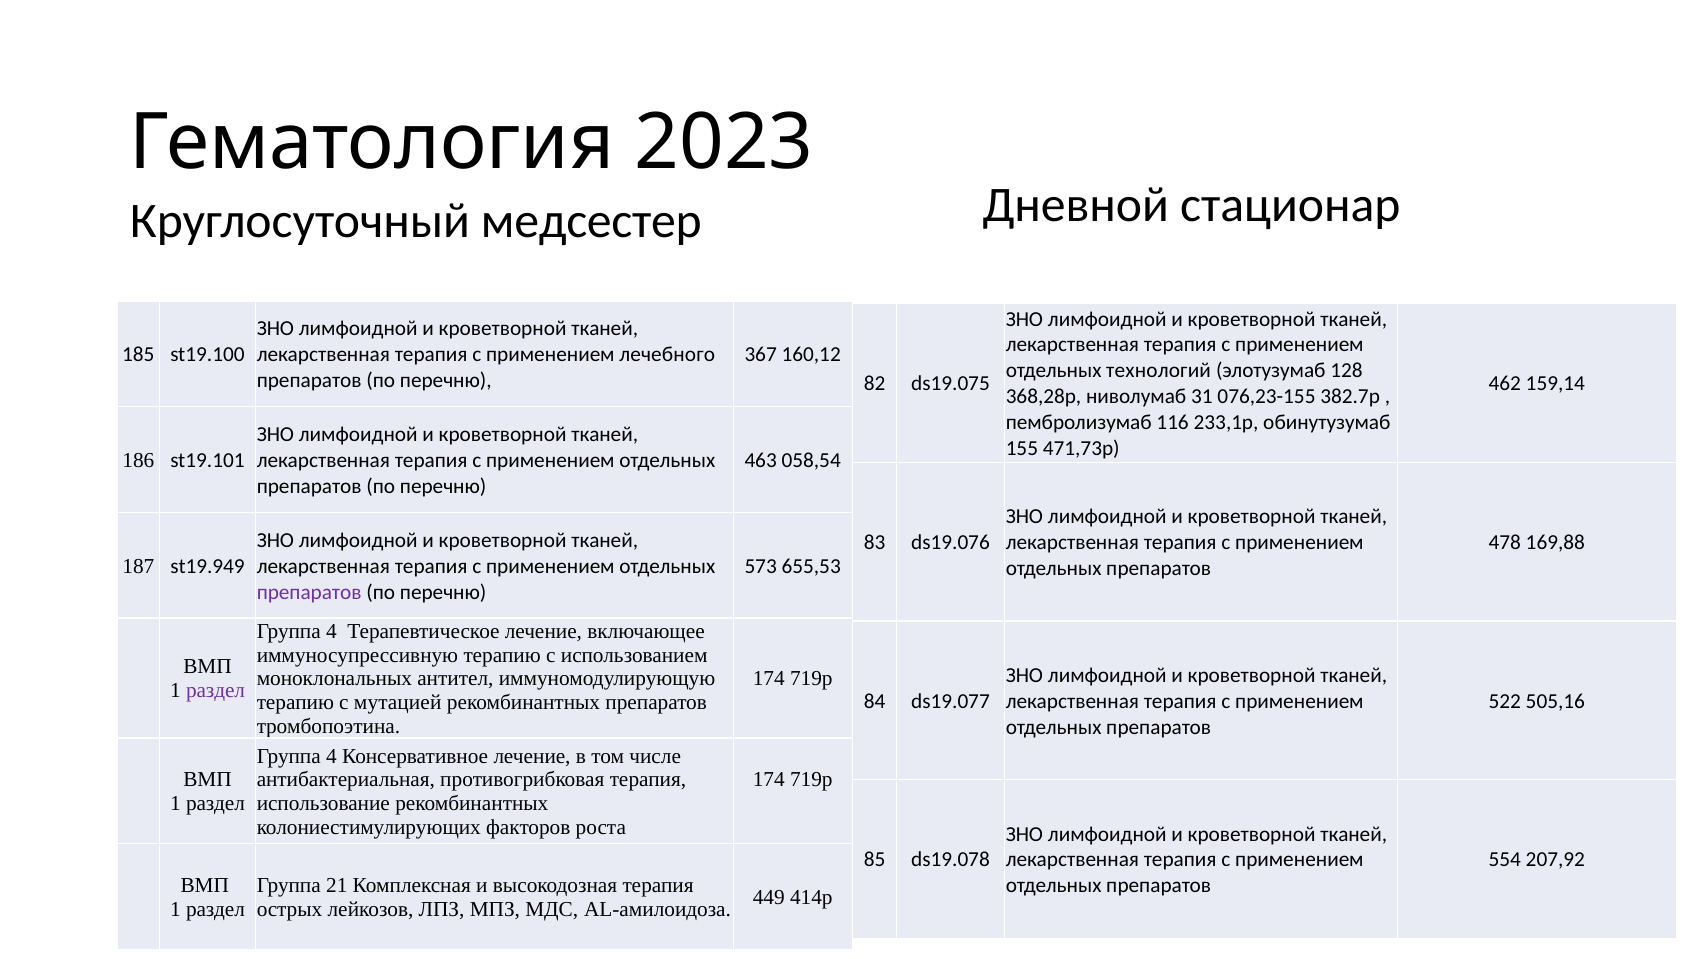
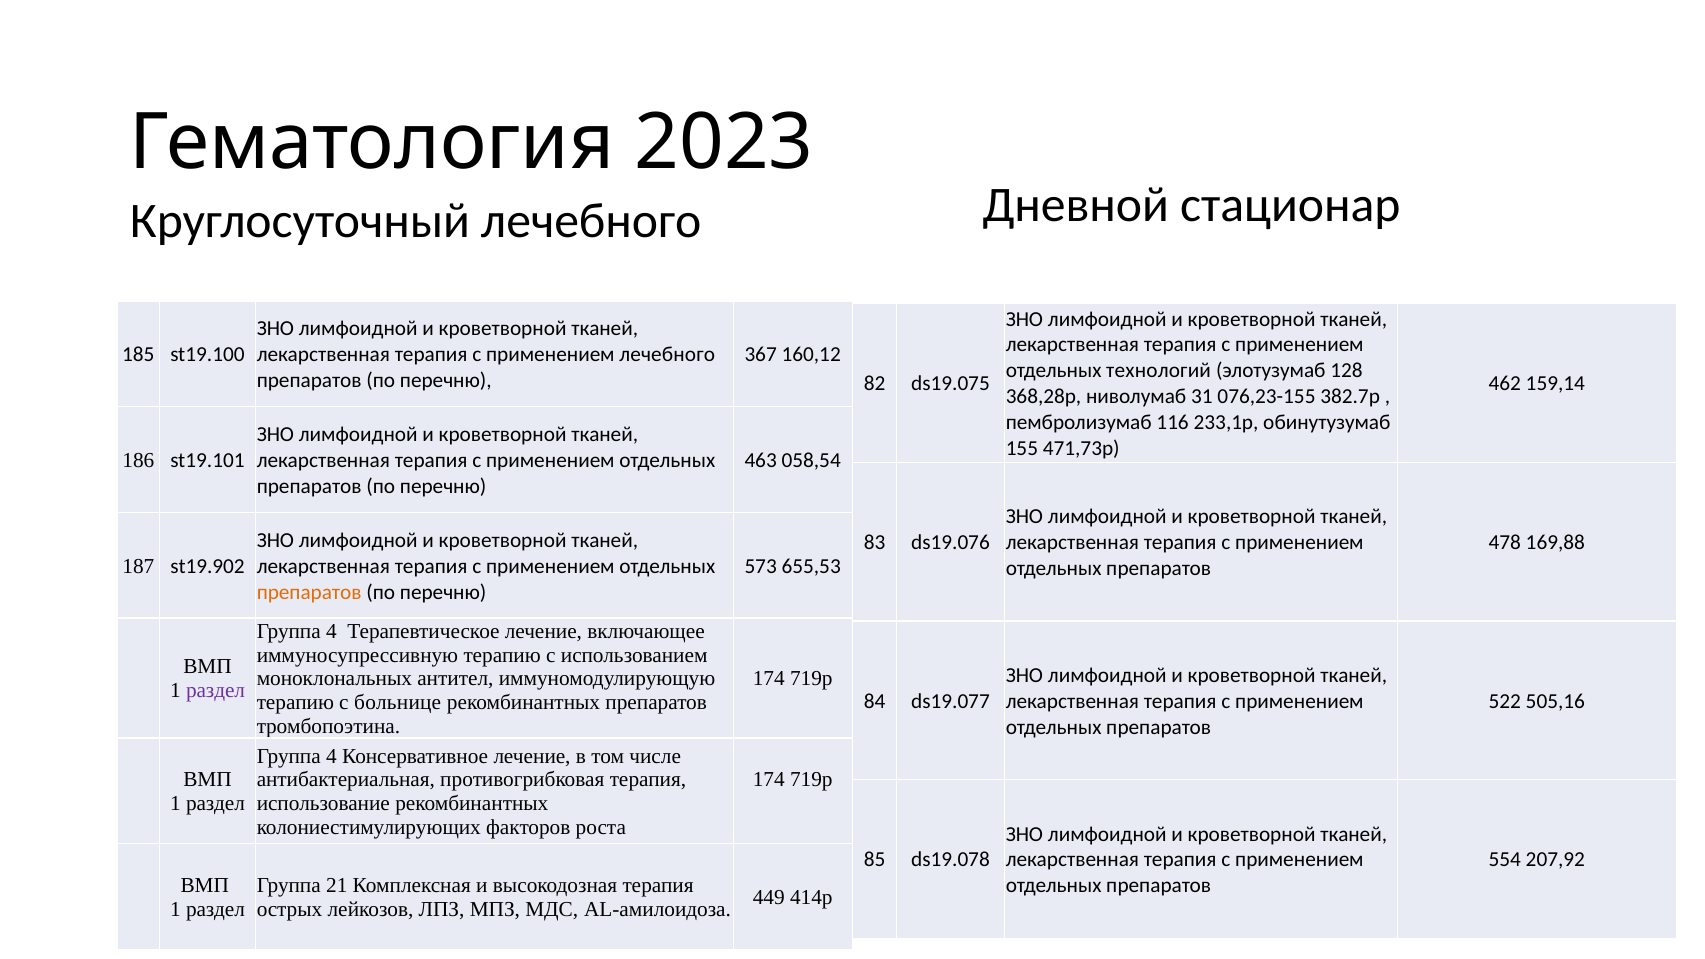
Круглосуточный медсестер: медсестер -> лечебного
st19.949: st19.949 -> st19.902
препаратов at (309, 592) colour: purple -> orange
мутацией: мутацией -> больнице
